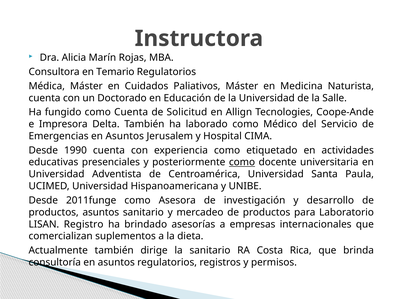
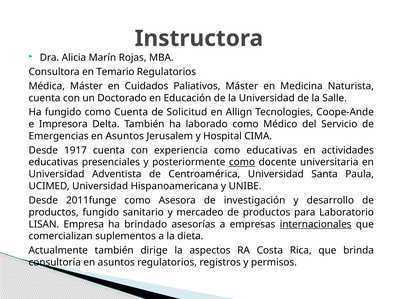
1990: 1990 -> 1917
como etiquetado: etiquetado -> educativas
productos asuntos: asuntos -> fungido
Registro: Registro -> Empresa
internacionales underline: none -> present
la sanitario: sanitario -> aspectos
